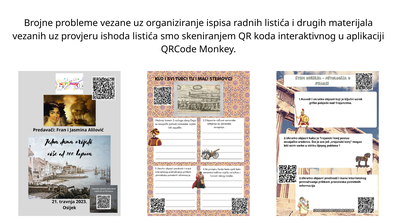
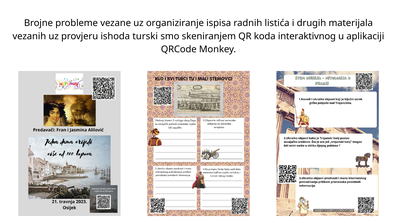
ishoda listića: listića -> turski
